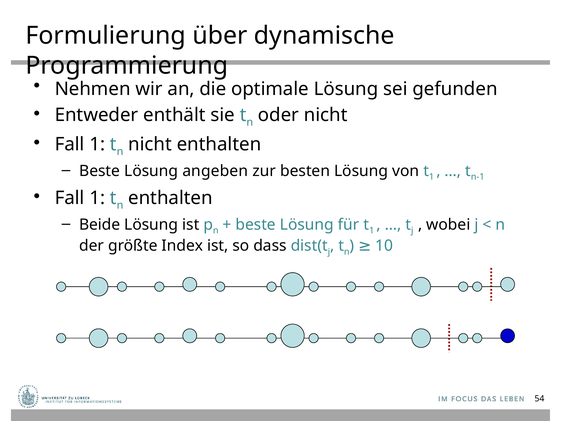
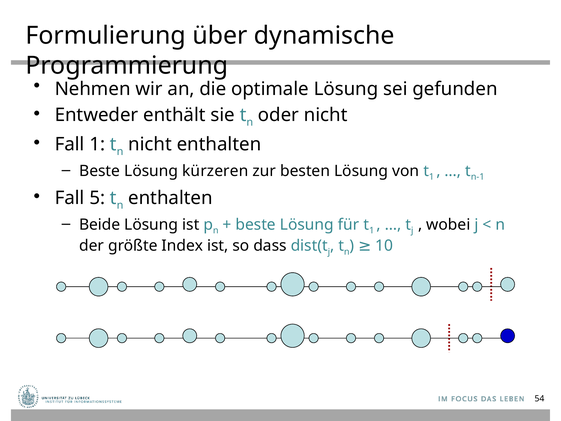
angeben: angeben -> kürzeren
1 at (97, 198): 1 -> 5
